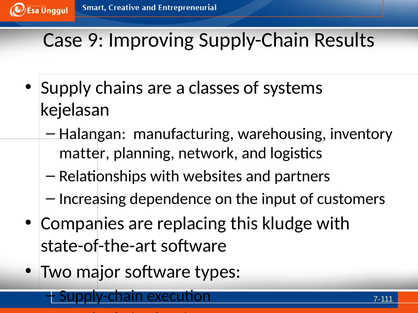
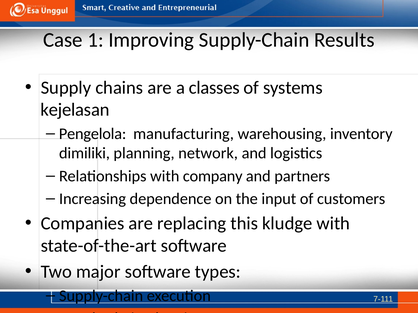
9: 9 -> 1
Halangan: Halangan -> Pengelola
matter: matter -> dimiliki
websites: websites -> company
